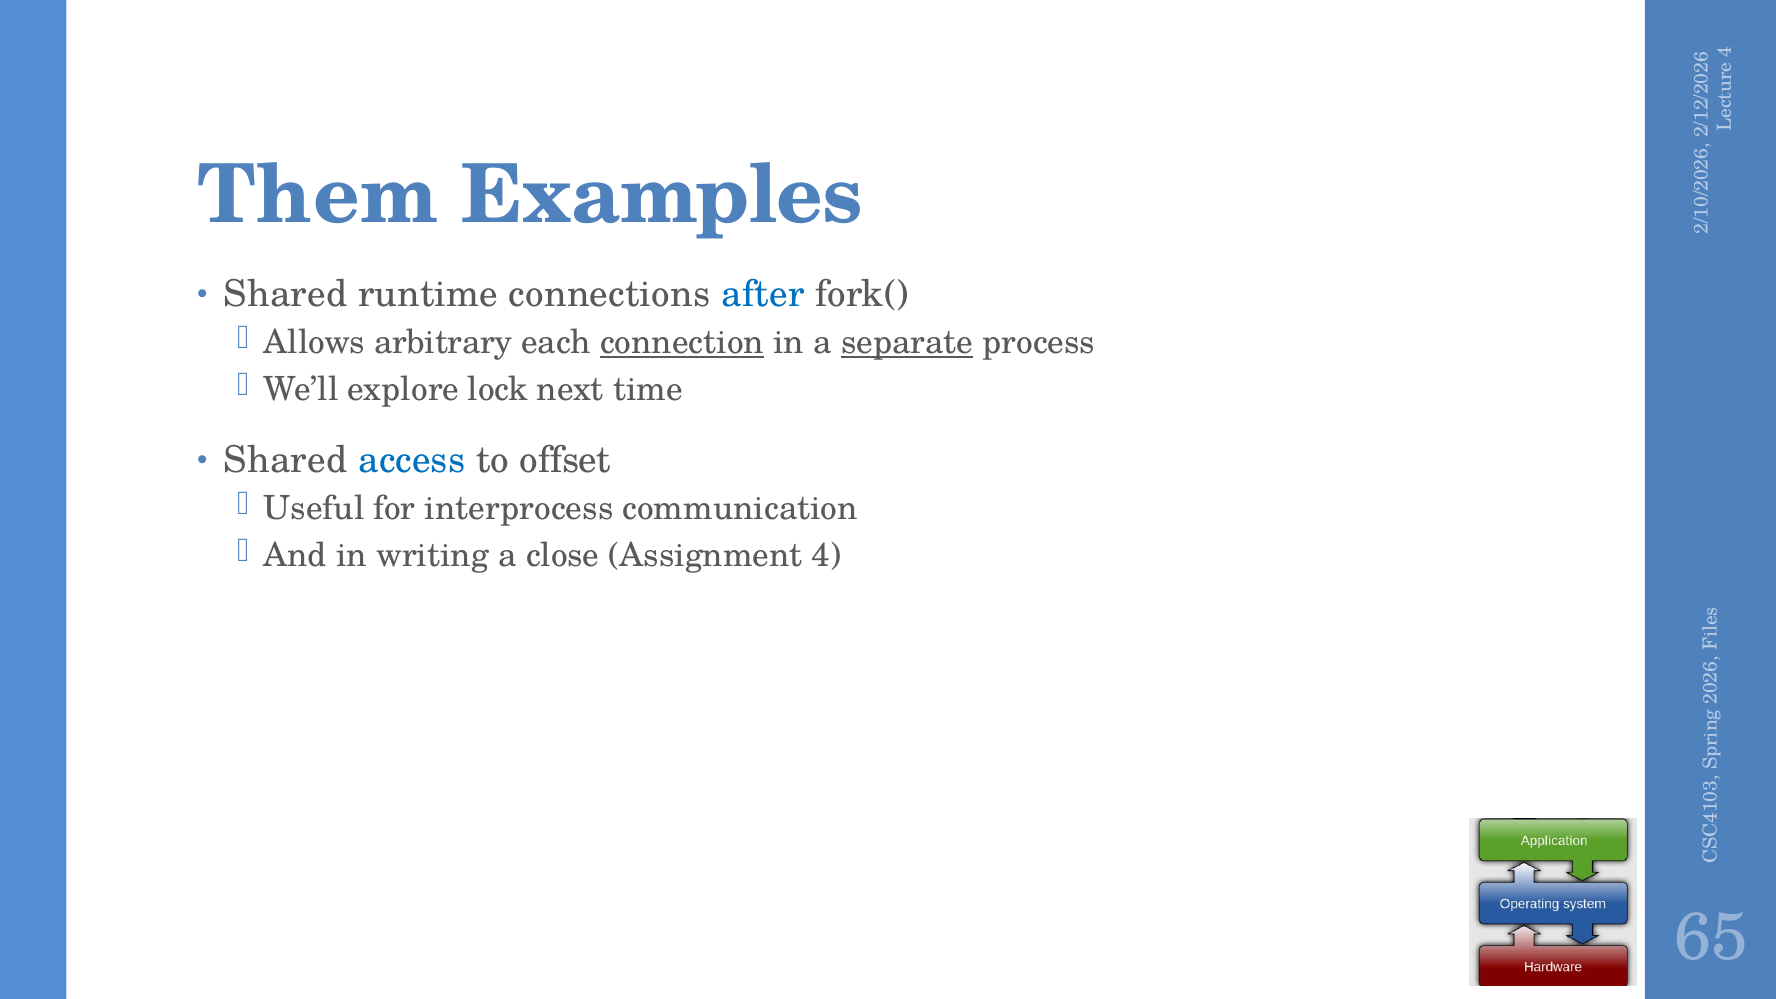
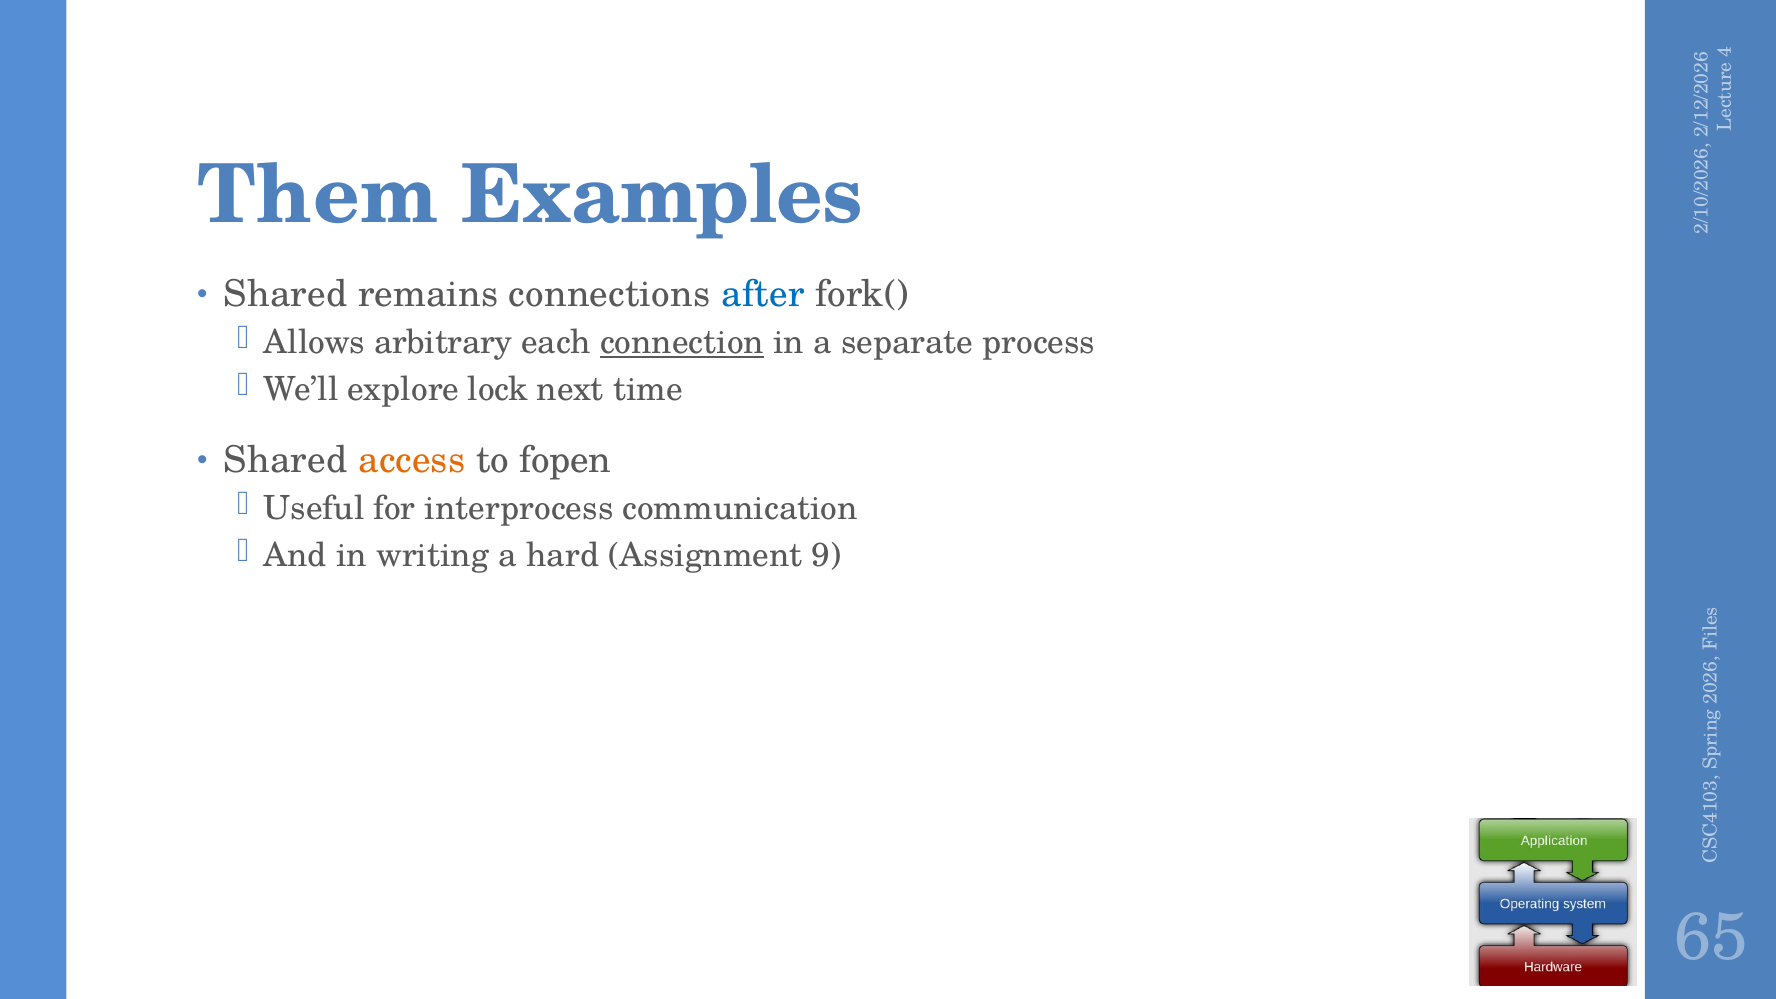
runtime: runtime -> remains
separate underline: present -> none
access colour: blue -> orange
offset: offset -> fopen
close: close -> hard
Assignment 4: 4 -> 9
